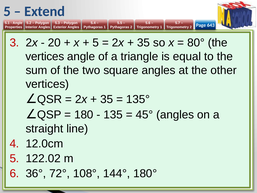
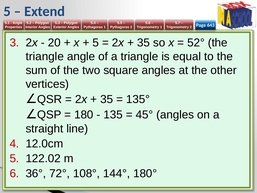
80°: 80° -> 52°
vertices at (45, 56): vertices -> triangle
